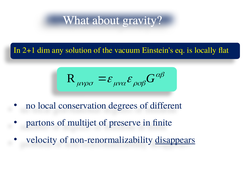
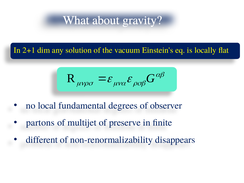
conservation: conservation -> fundamental
different: different -> observer
velocity: velocity -> different
disappears underline: present -> none
